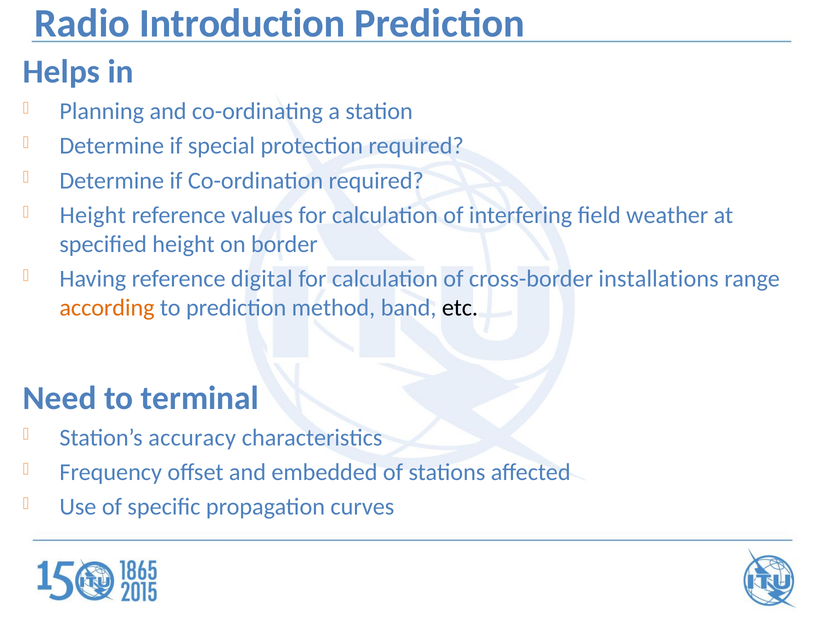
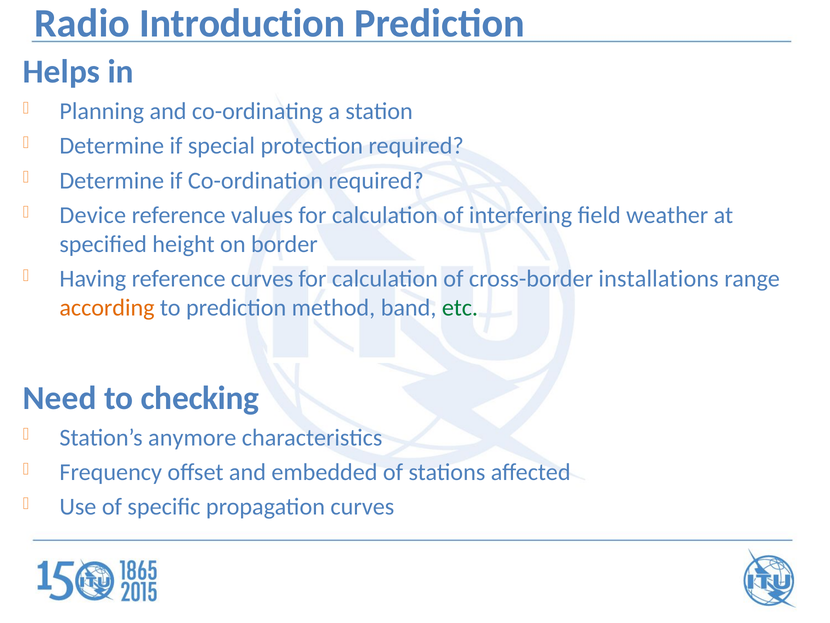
Height at (93, 215): Height -> Device
reference digital: digital -> curves
etc colour: black -> green
terminal: terminal -> checking
accuracy: accuracy -> anymore
